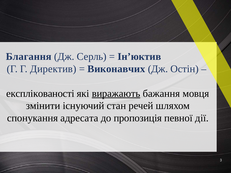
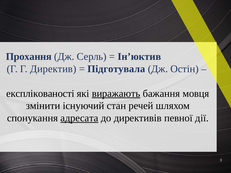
Благання: Благання -> Прохання
Виконавчих: Виконавчих -> Підготувала
адресата underline: none -> present
пропозиція: пропозиція -> директивів
